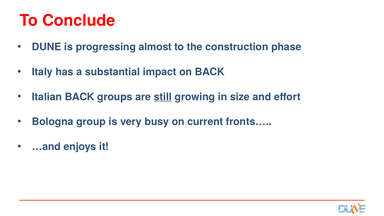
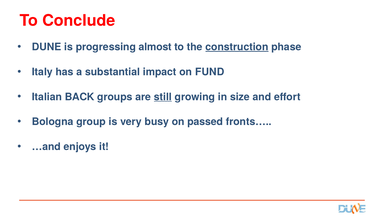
construction underline: none -> present
on BACK: BACK -> FUND
current: current -> passed
